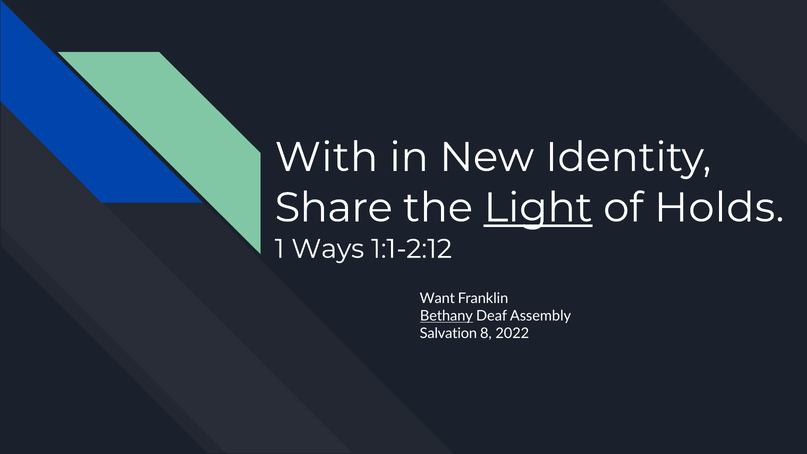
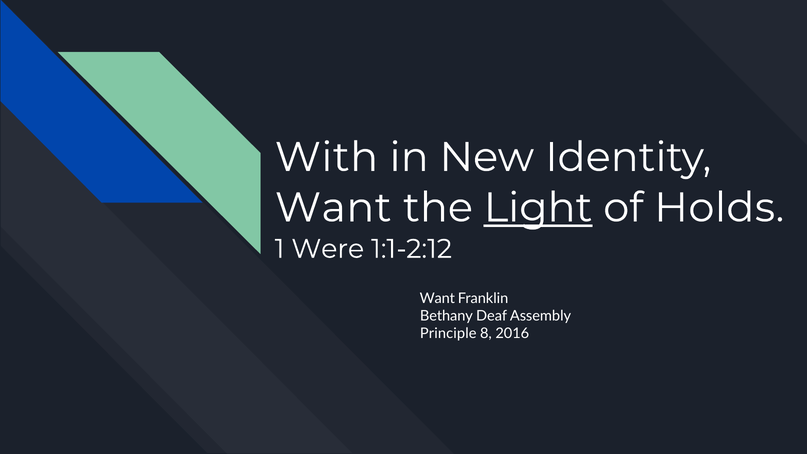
Share at (334, 208): Share -> Want
Ways: Ways -> Were
Bethany underline: present -> none
Salvation: Salvation -> Principle
2022: 2022 -> 2016
